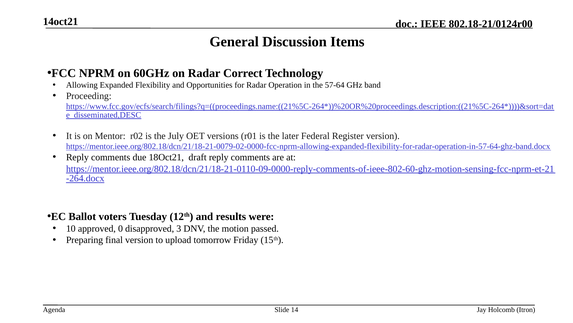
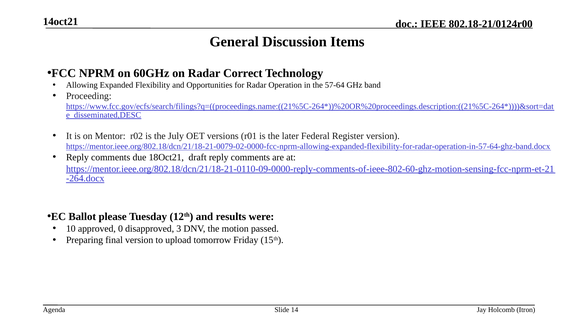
voters: voters -> please
